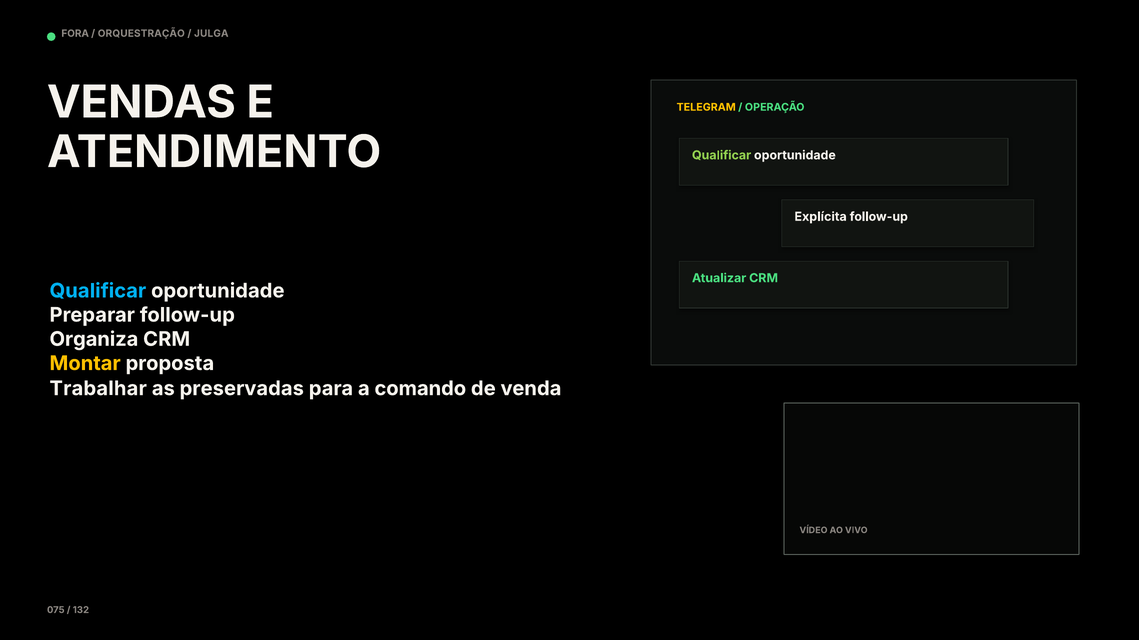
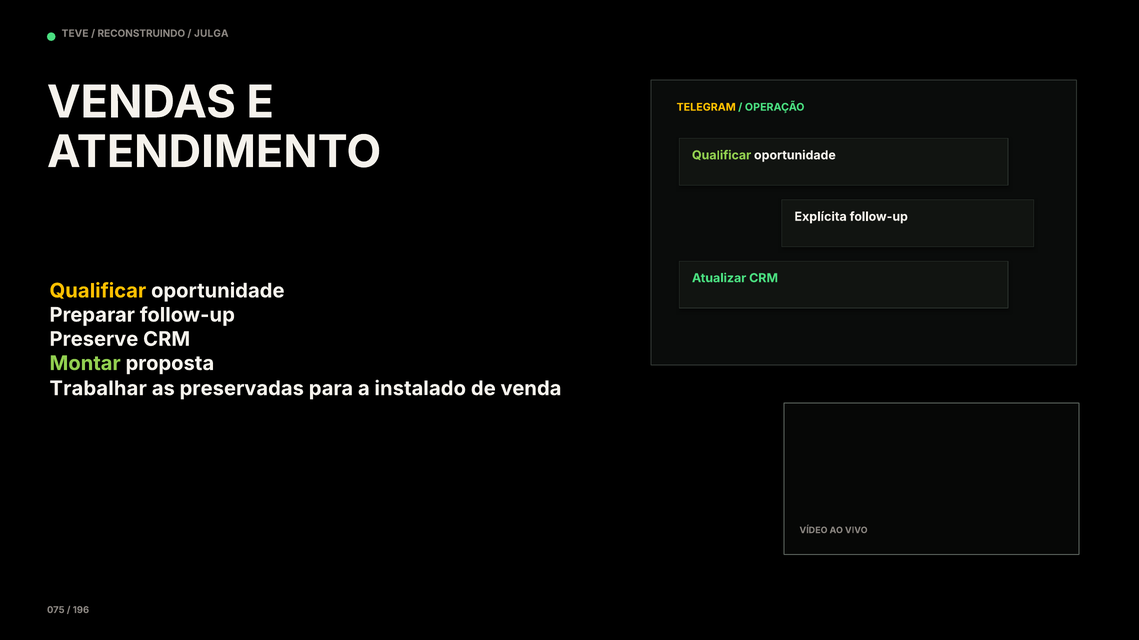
FORA: FORA -> TEVE
ORQUESTRAÇÃO: ORQUESTRAÇÃO -> RECONSTRUINDO
Qualificar at (98, 291) colour: light blue -> yellow
Organiza: Organiza -> Preserve
Montar colour: yellow -> light green
comando: comando -> instalado
132: 132 -> 196
